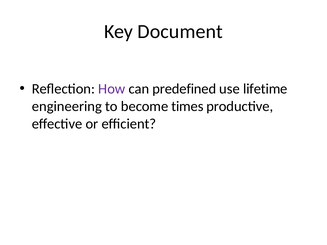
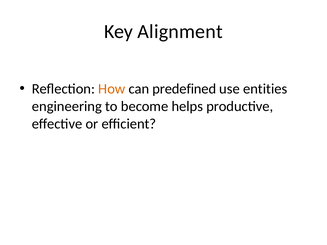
Document: Document -> Alignment
How colour: purple -> orange
lifetime: lifetime -> entities
times: times -> helps
